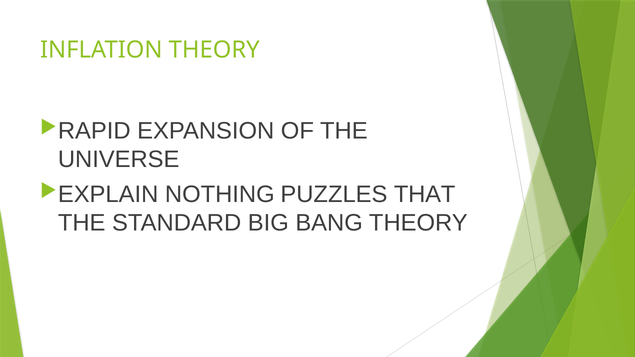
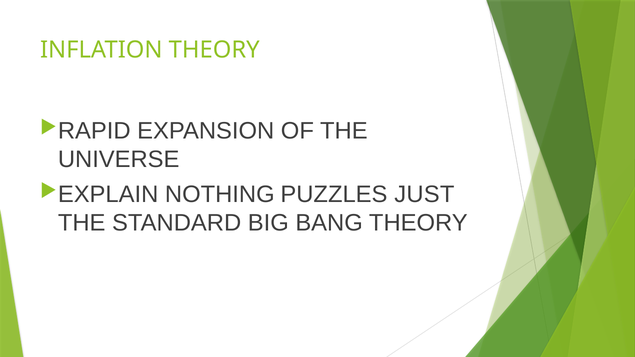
THAT: THAT -> JUST
